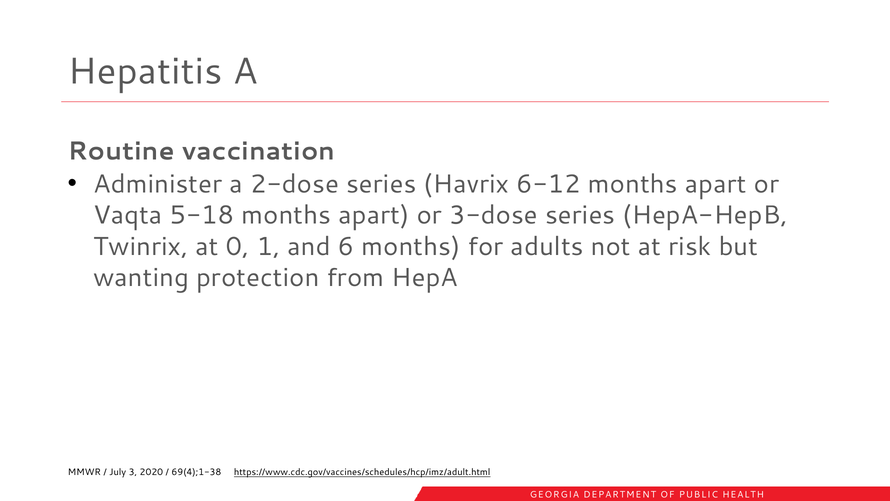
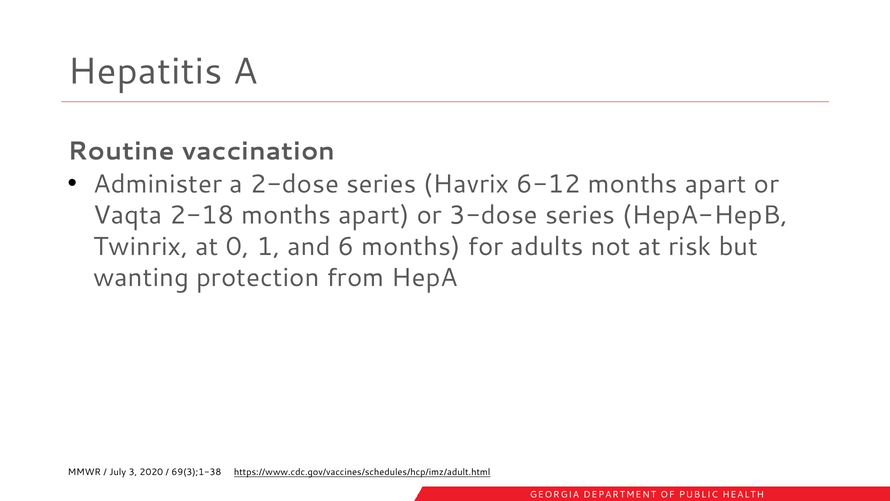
5-18: 5-18 -> 2-18
69(4);1-38: 69(4);1-38 -> 69(3);1-38
